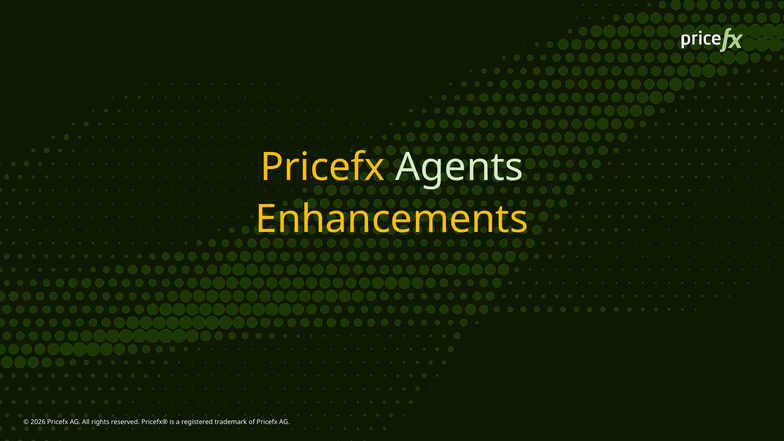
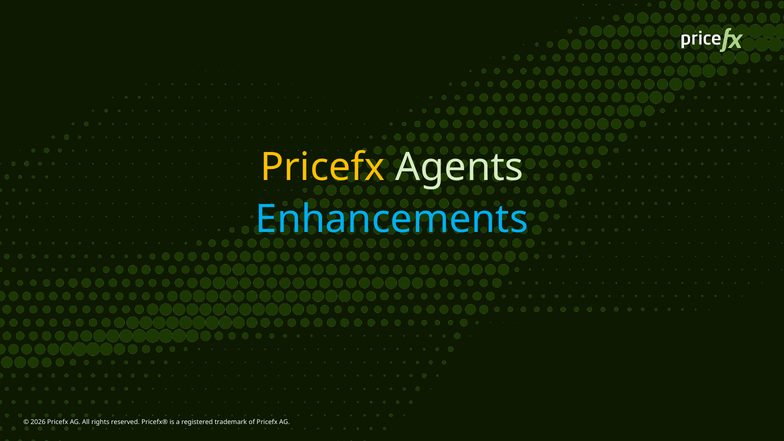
Enhancements colour: yellow -> light blue
